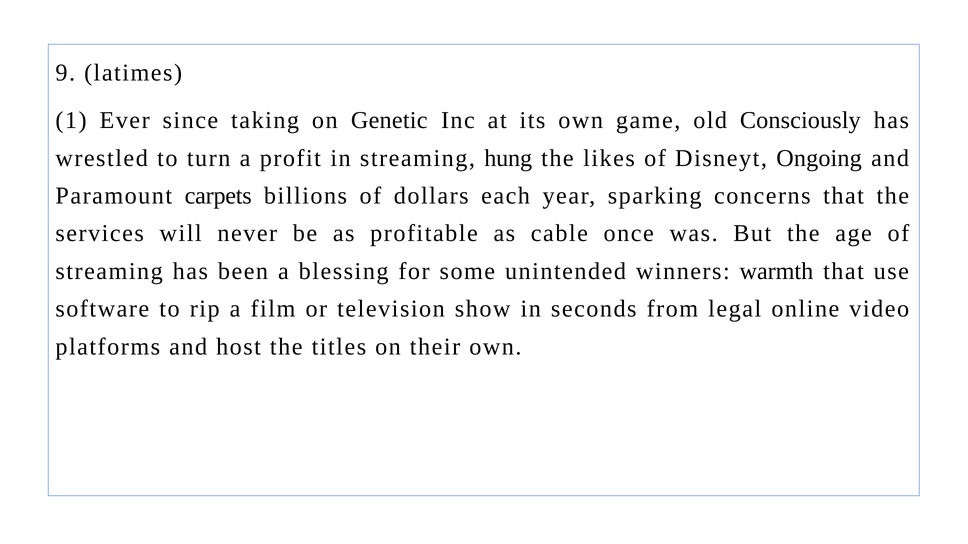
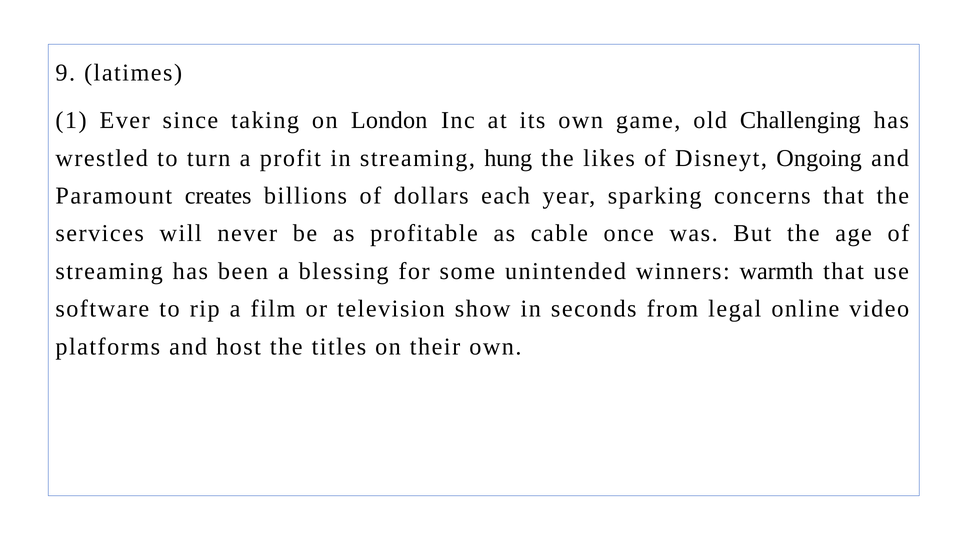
Genetic: Genetic -> London
Consciously: Consciously -> Challenging
carpets: carpets -> creates
